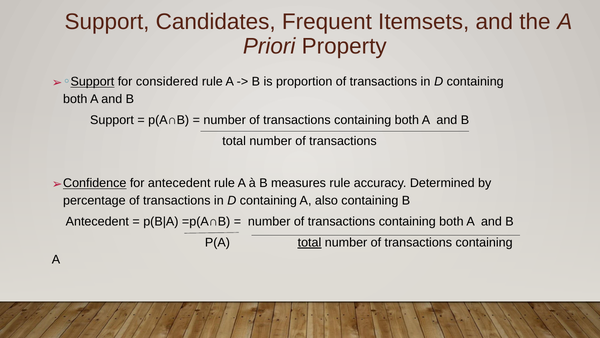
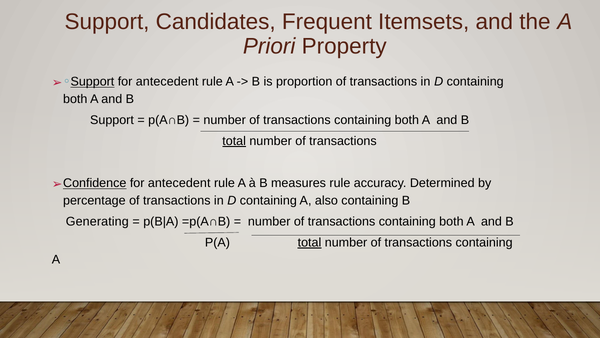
considered at (167, 82): considered -> antecedent
total at (234, 141) underline: none -> present
Antecedent at (97, 221): Antecedent -> Generating
